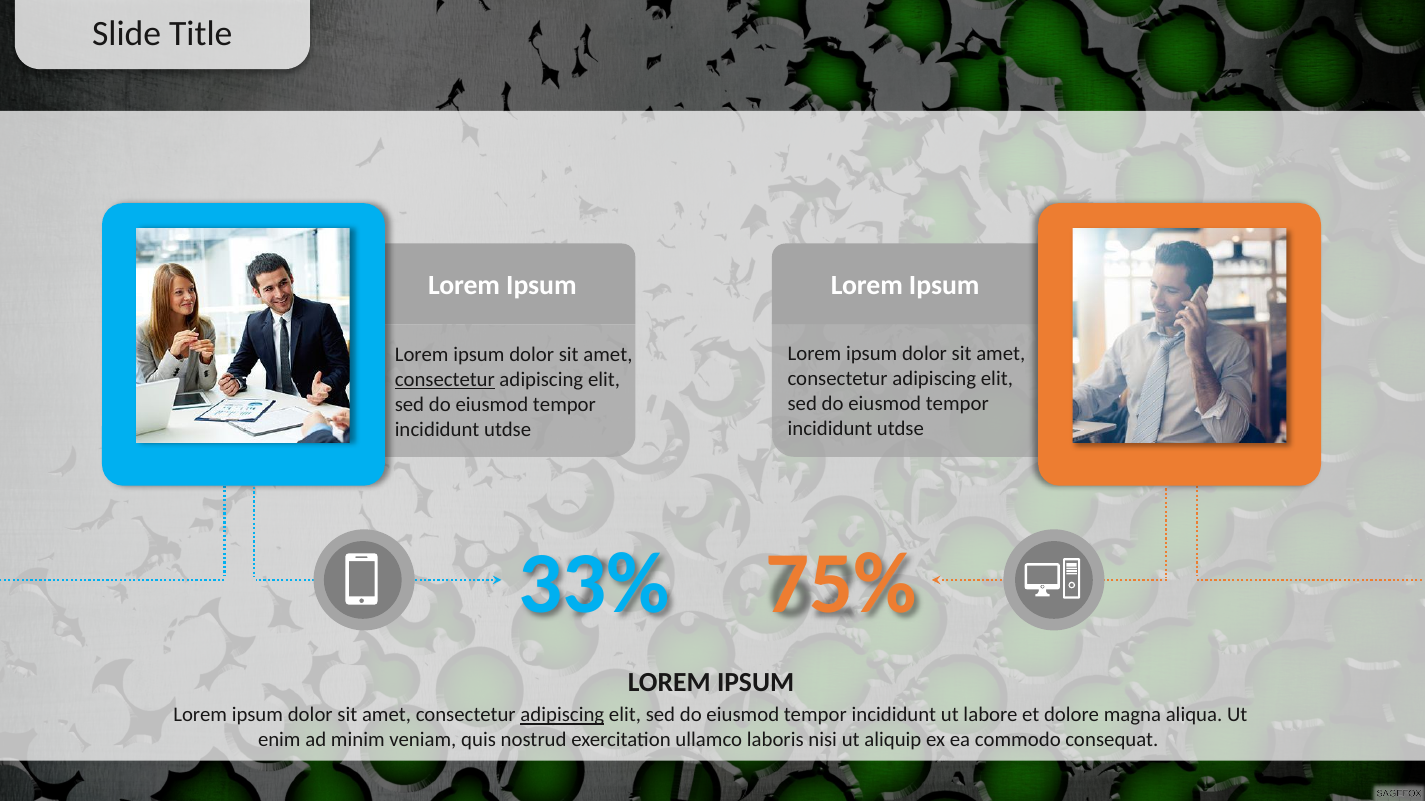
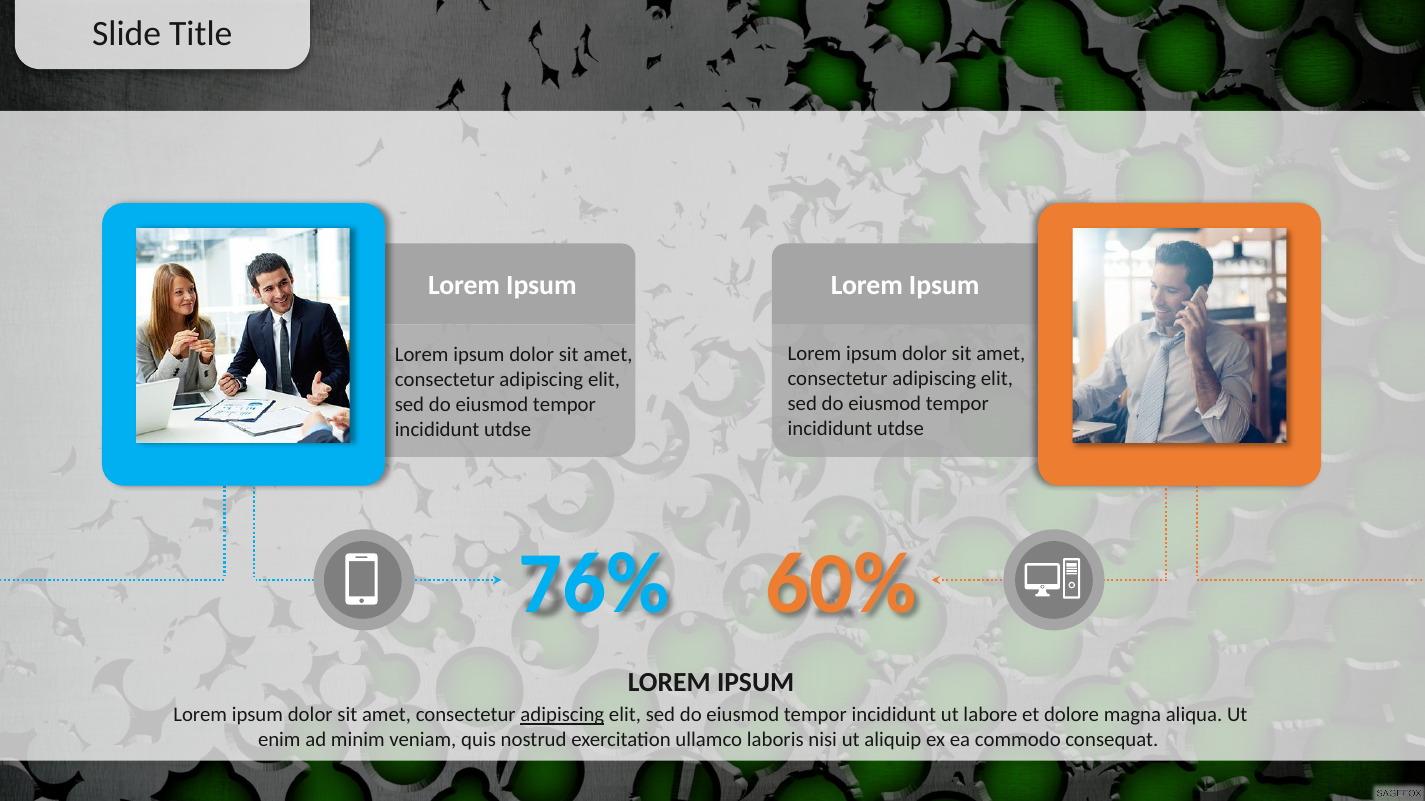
consectetur at (445, 380) underline: present -> none
33%: 33% -> 76%
75%: 75% -> 60%
